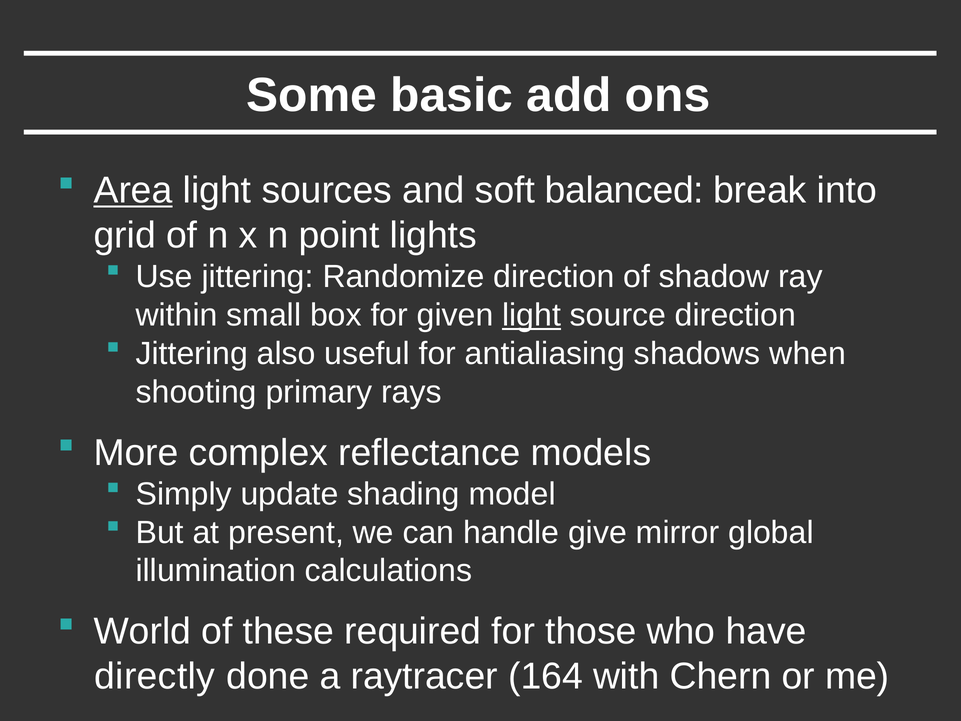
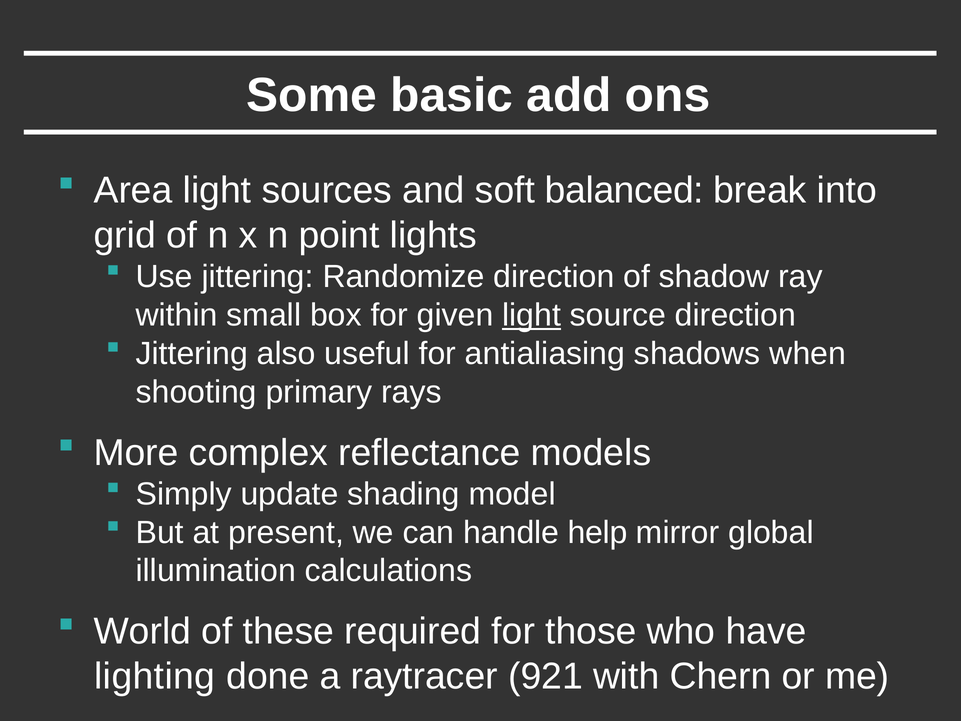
Area underline: present -> none
give: give -> help
directly: directly -> lighting
164: 164 -> 921
